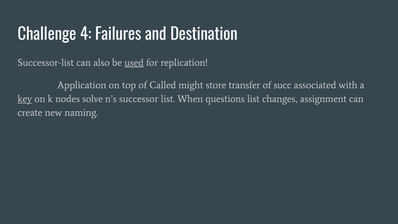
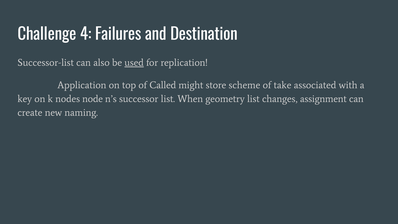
transfer: transfer -> scheme
succ: succ -> take
key underline: present -> none
solve: solve -> node
questions: questions -> geometry
